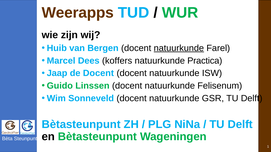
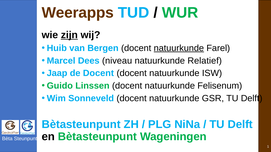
zijn underline: none -> present
koffers: koffers -> niveau
Practica: Practica -> Relatief
